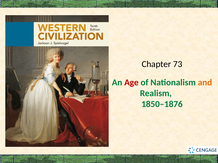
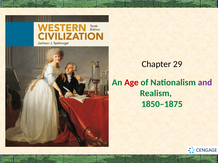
73: 73 -> 29
and colour: orange -> purple
1850–1876: 1850–1876 -> 1850–1875
